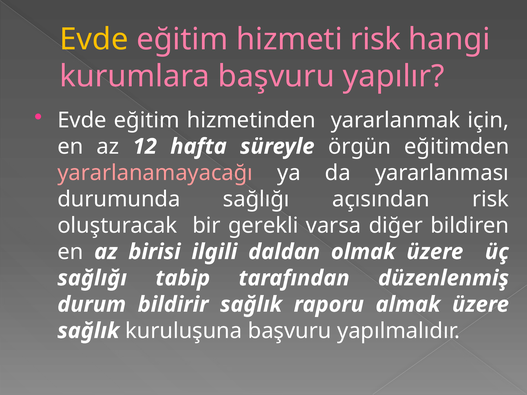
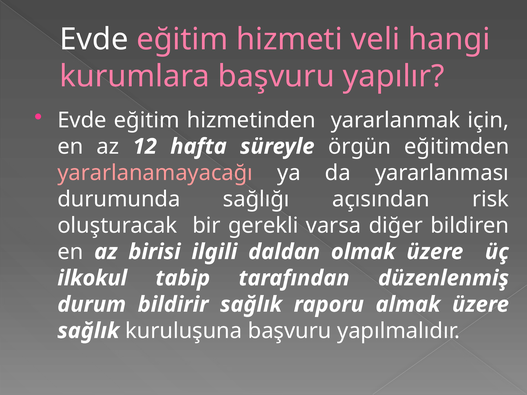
Evde at (94, 39) colour: yellow -> white
hizmeti risk: risk -> veli
sağlığı at (92, 278): sağlığı -> ilkokul
